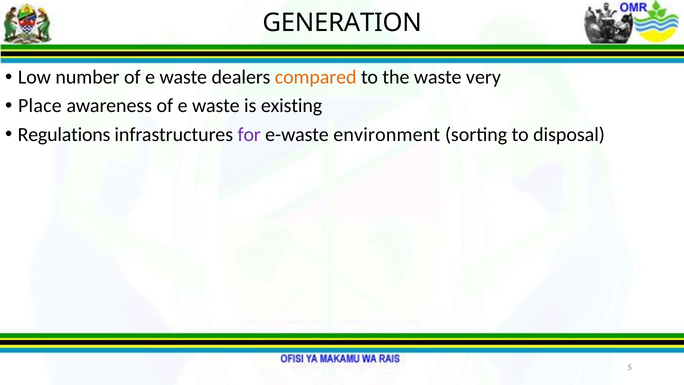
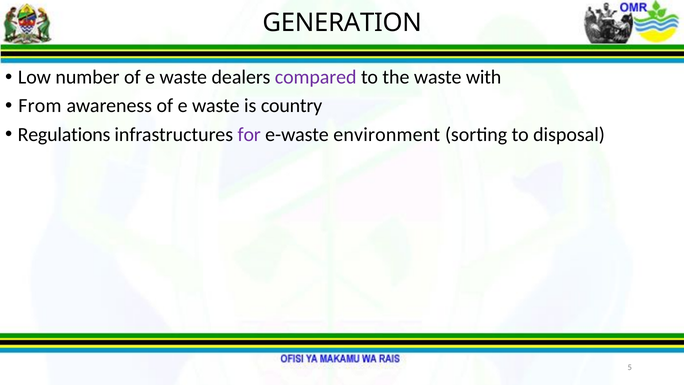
compared colour: orange -> purple
very: very -> with
Place: Place -> From
existing: existing -> country
